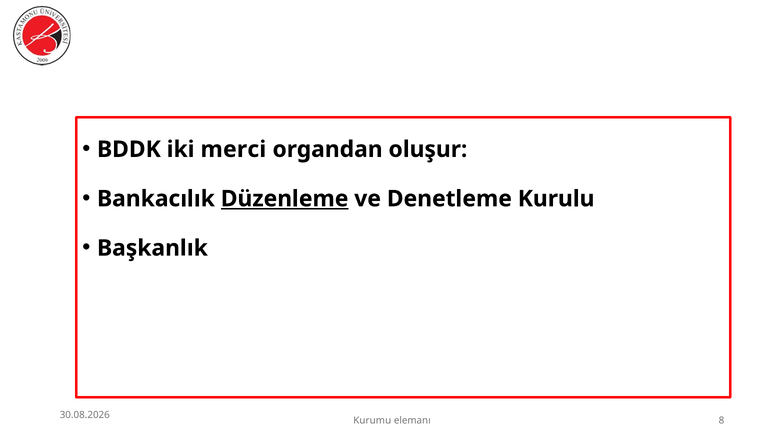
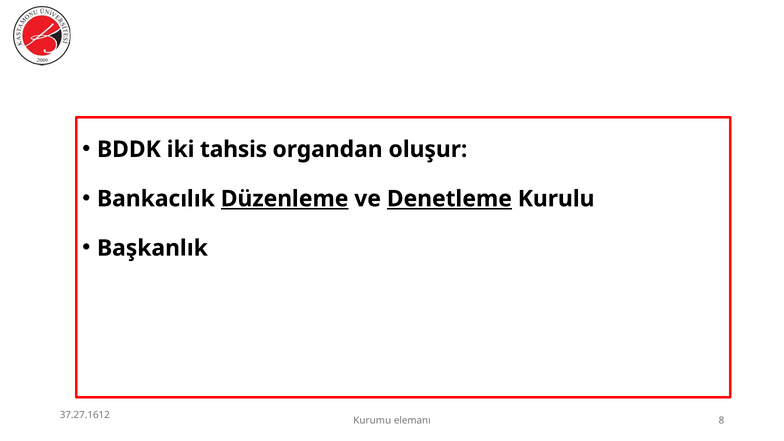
merci: merci -> tahsis
Denetleme underline: none -> present
30.08.2026: 30.08.2026 -> 37.27.1612
